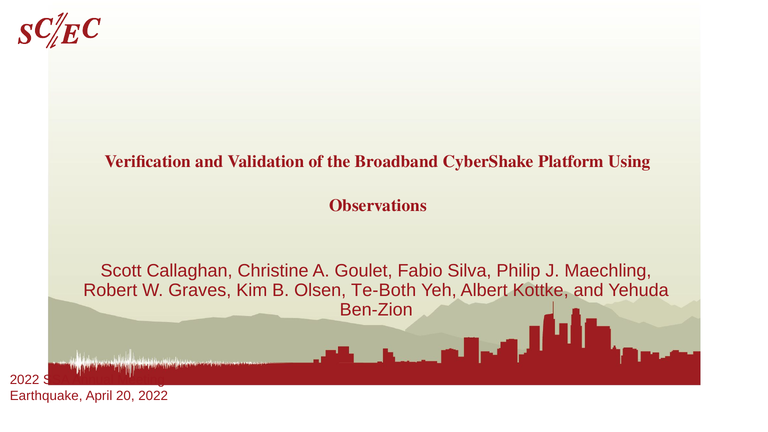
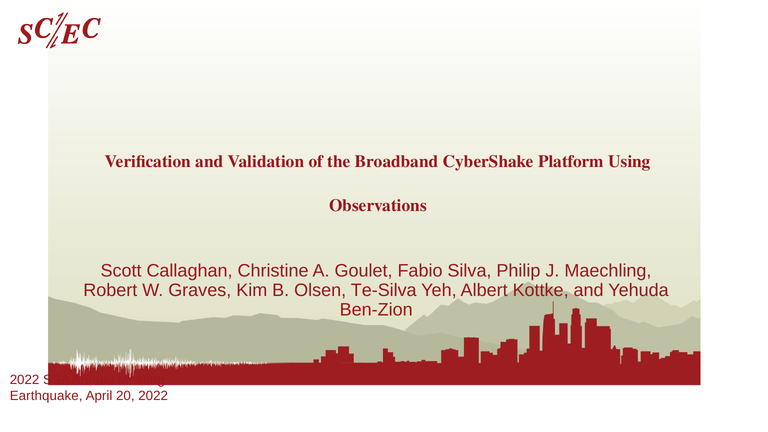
Te-Both: Te-Both -> Te-Silva
